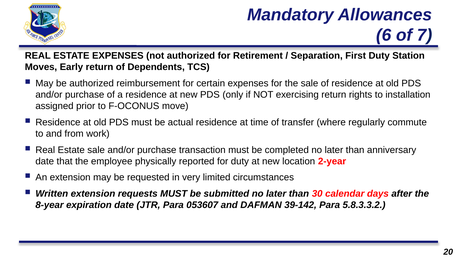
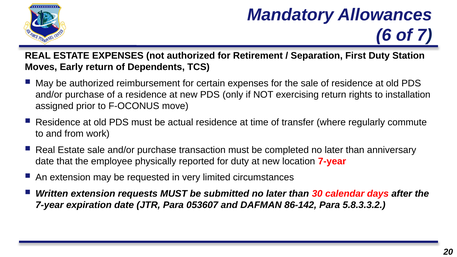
location 2-year: 2-year -> 7-year
8-year at (50, 205): 8-year -> 7-year
39-142: 39-142 -> 86-142
